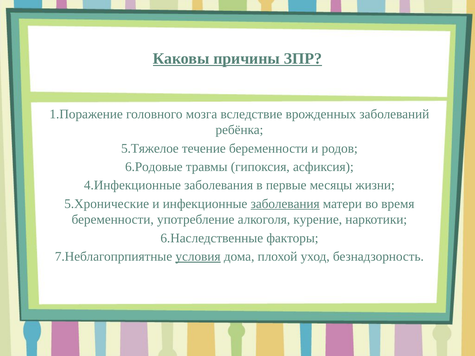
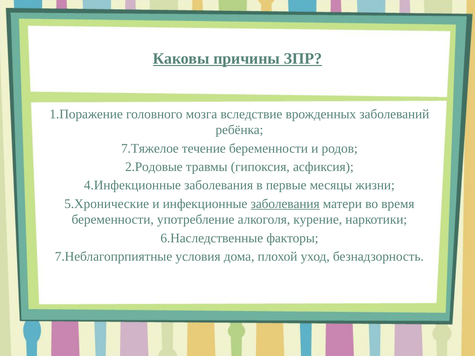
5.Тяжелое: 5.Тяжелое -> 7.Тяжелое
6.Родовые: 6.Родовые -> 2.Родовые
условия underline: present -> none
